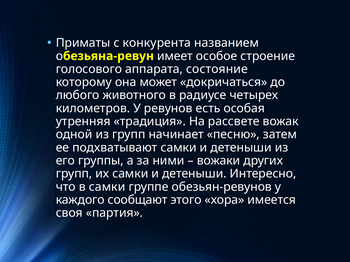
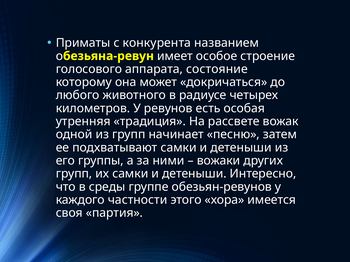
в самки: самки -> среды
сообщают: сообщают -> частности
